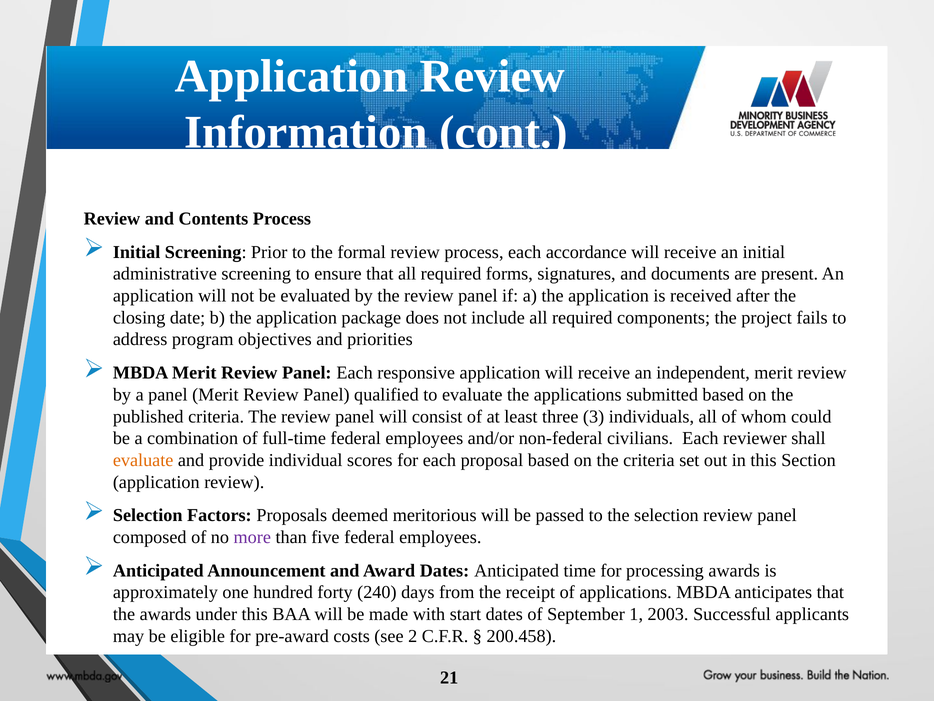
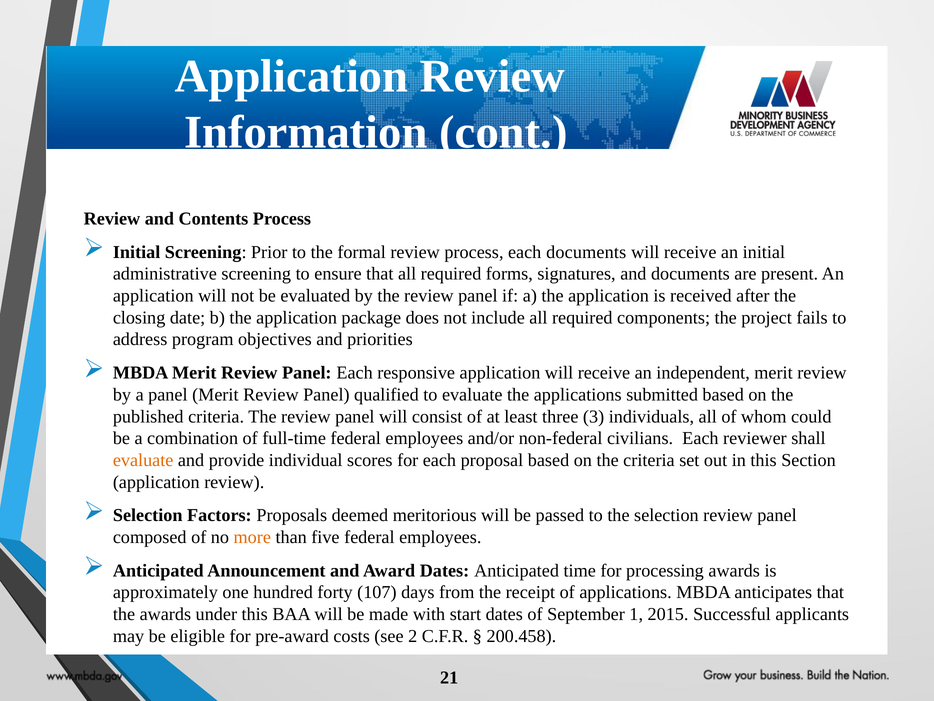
each accordance: accordance -> documents
more colour: purple -> orange
240: 240 -> 107
2003: 2003 -> 2015
